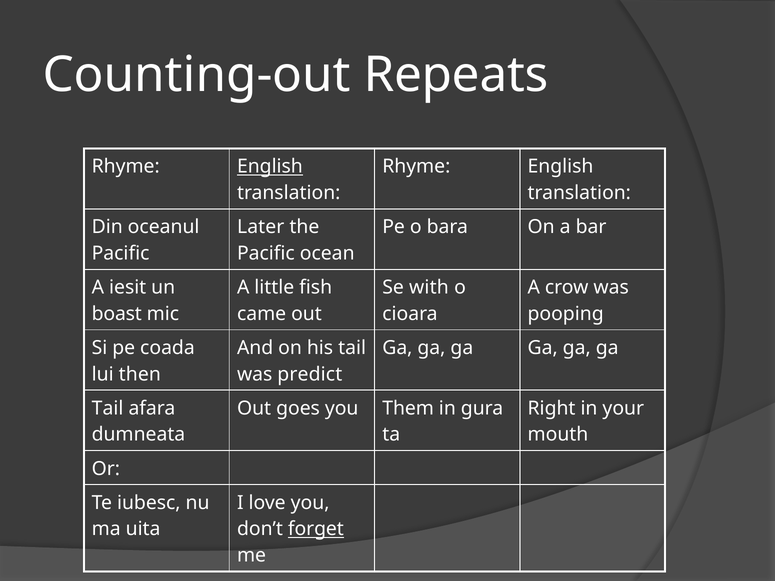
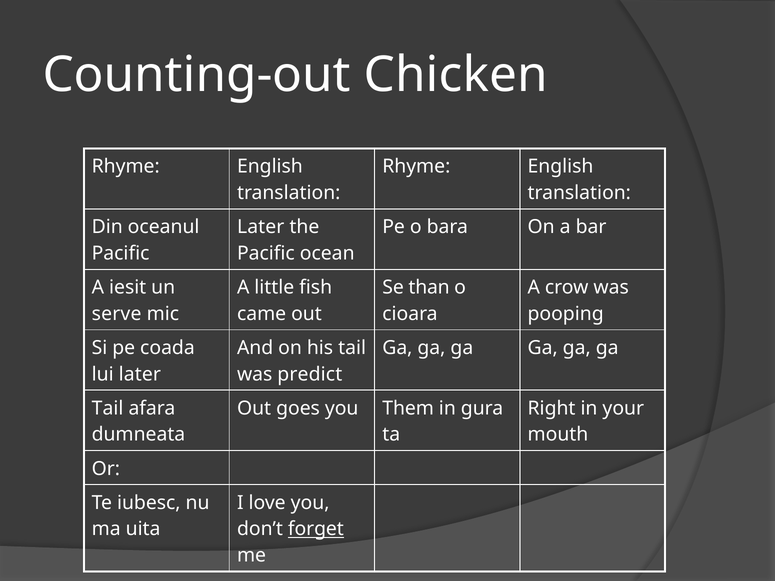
Repeats: Repeats -> Chicken
English at (270, 167) underline: present -> none
with: with -> than
boast: boast -> serve
lui then: then -> later
